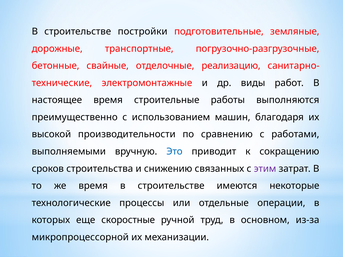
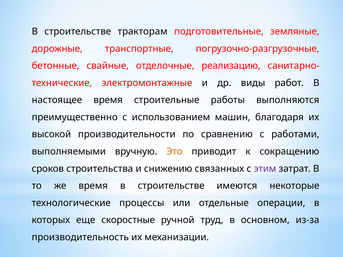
постройки: постройки -> тракторам
Это colour: blue -> orange
микропроцессорной: микропроцессорной -> производительность
